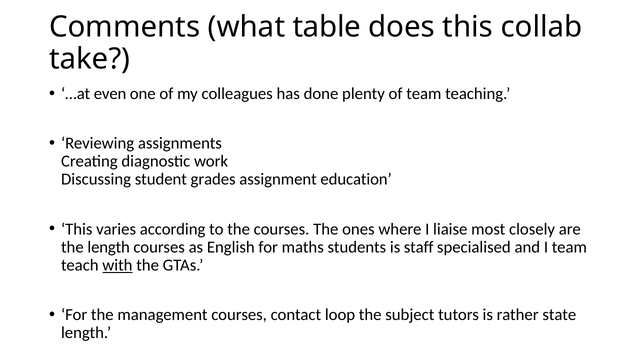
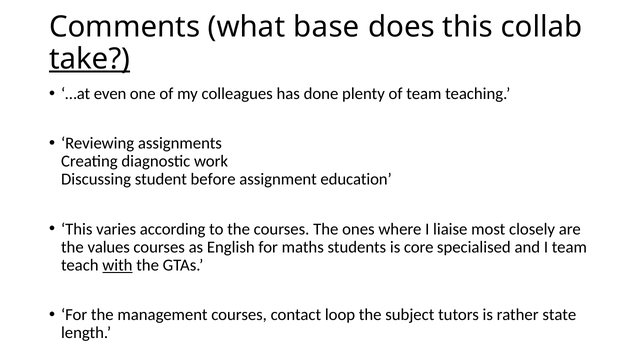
table: table -> base
take underline: none -> present
grades: grades -> before
the length: length -> values
staff: staff -> core
